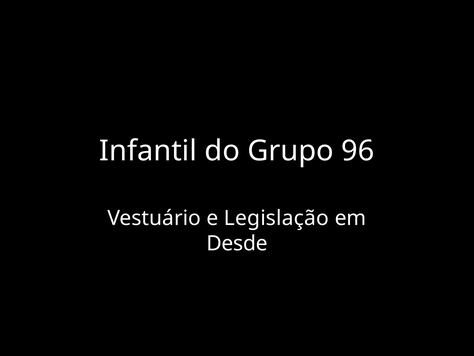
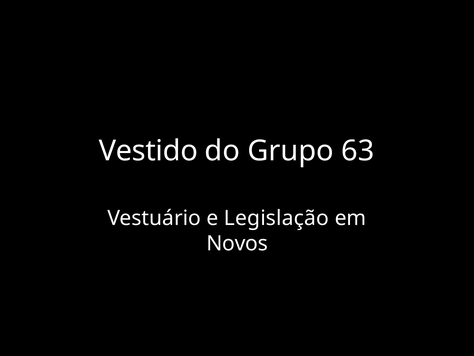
Infantil: Infantil -> Vestido
96: 96 -> 63
Desde: Desde -> Novos
